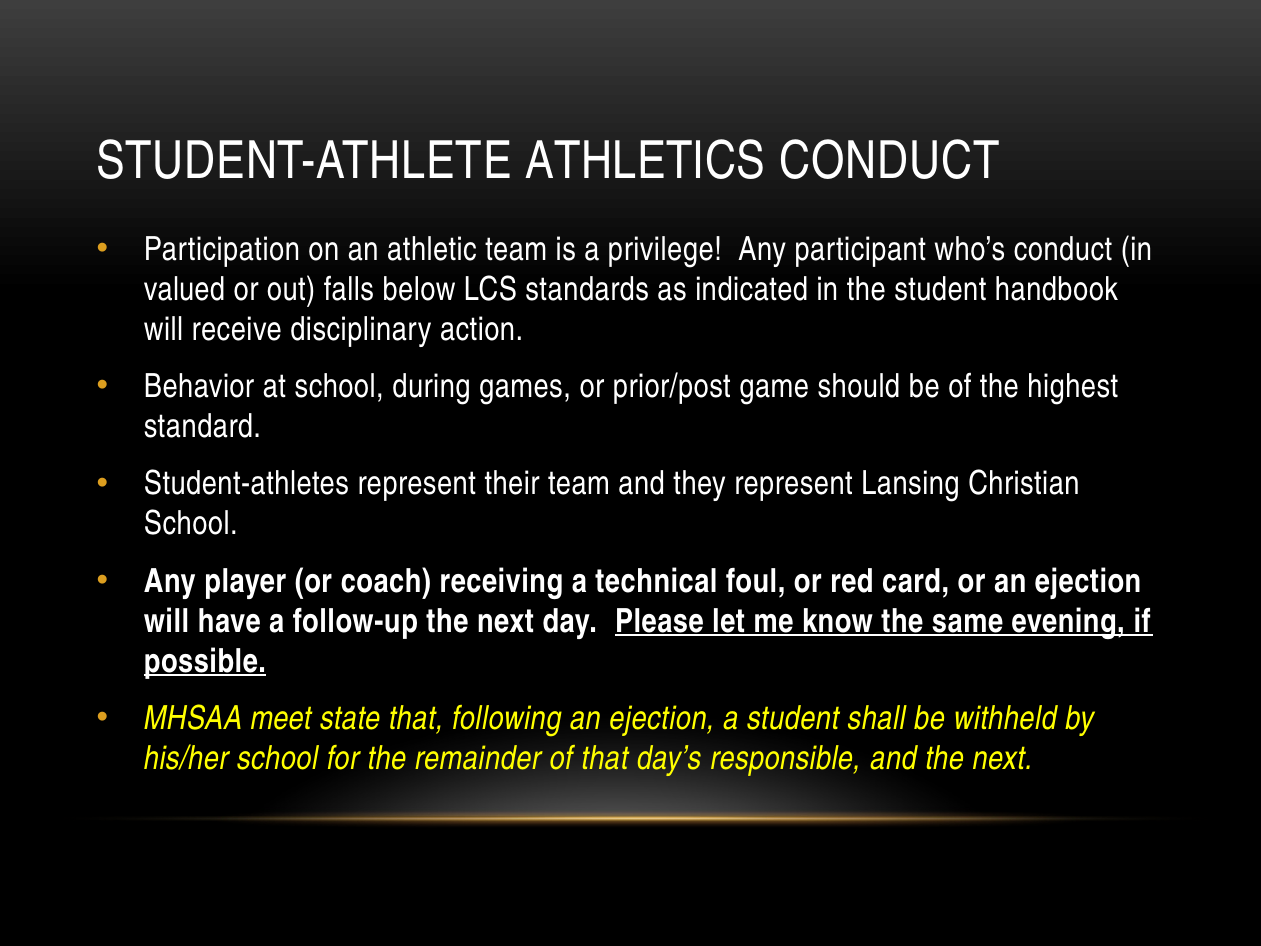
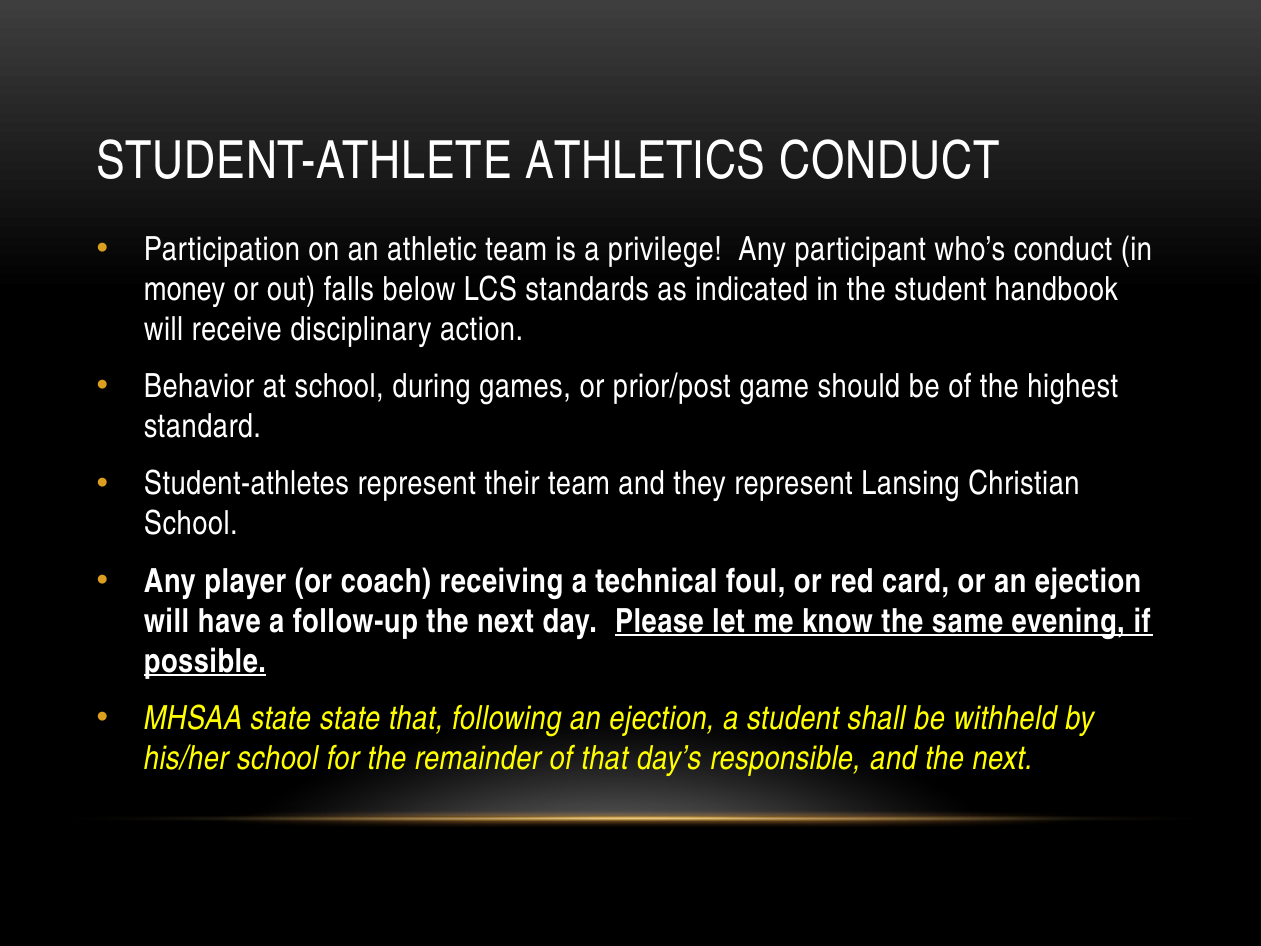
valued: valued -> money
MHSAA meet: meet -> state
